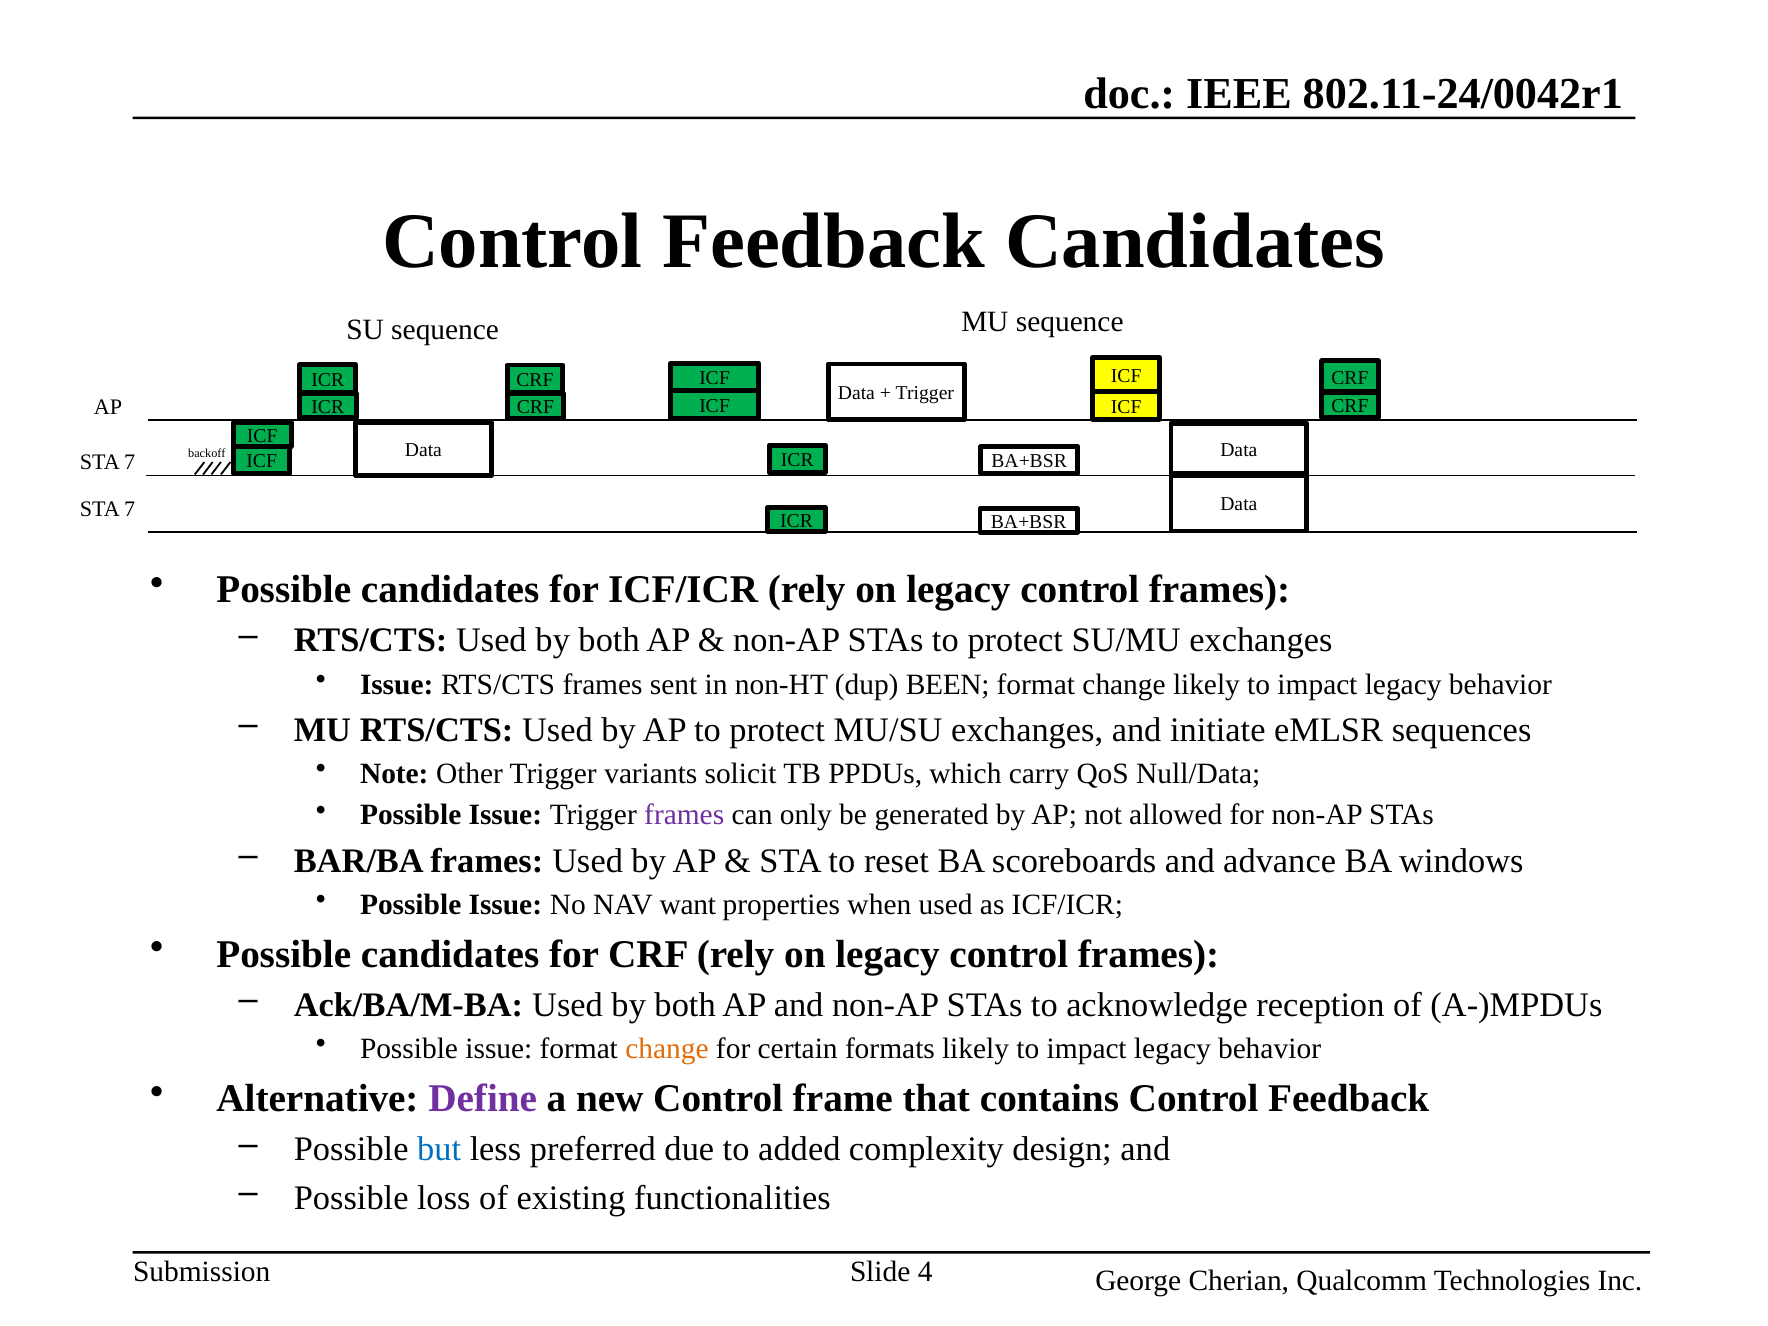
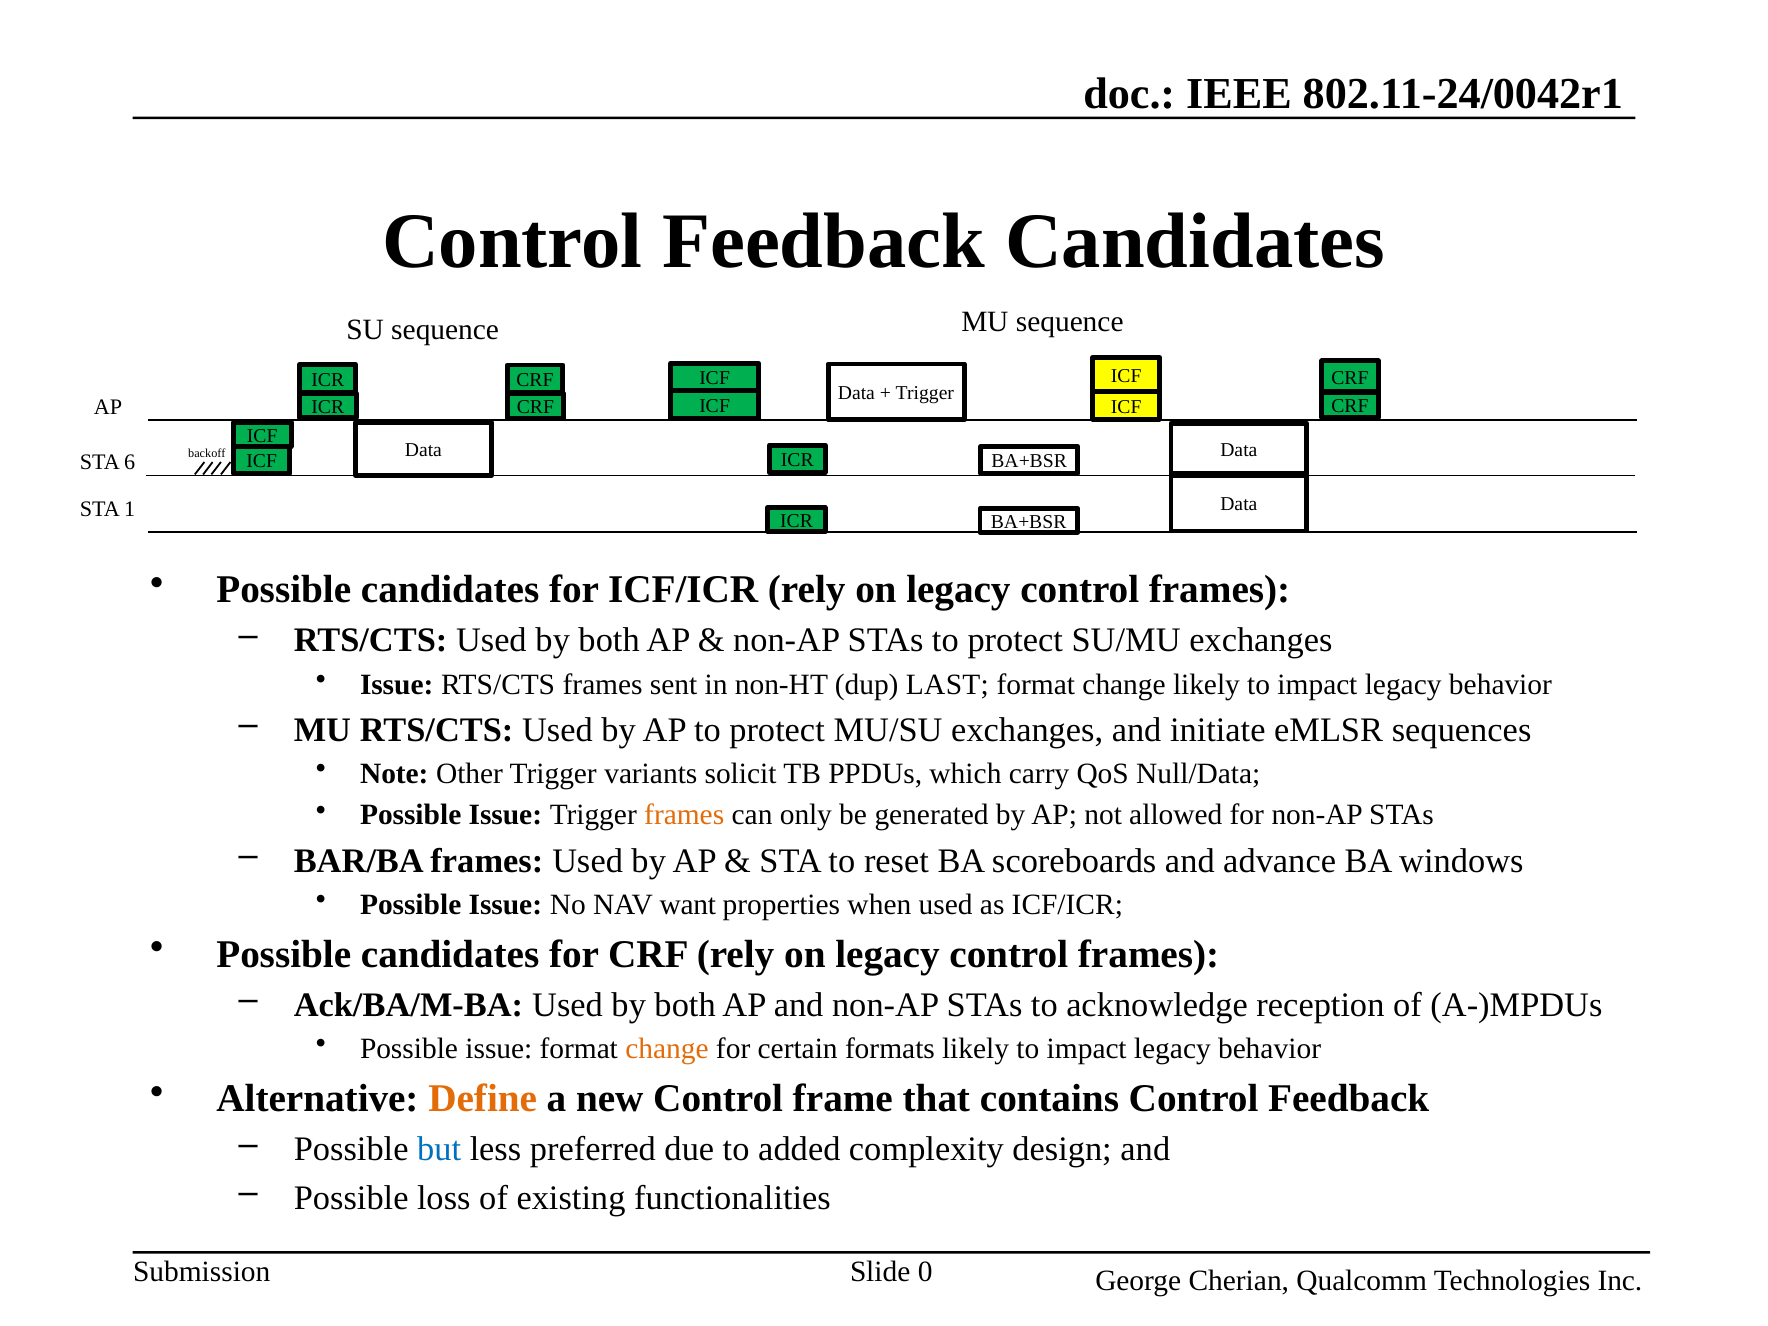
7 at (130, 462): 7 -> 6
7 at (130, 509): 7 -> 1
BEEN: BEEN -> LAST
frames at (684, 815) colour: purple -> orange
Define colour: purple -> orange
4: 4 -> 0
